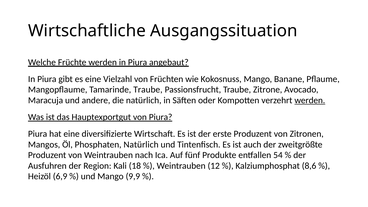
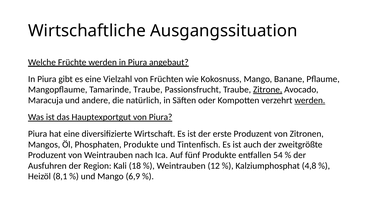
Zitrone underline: none -> present
Phosphaten Natürlich: Natürlich -> Produkte
8,6: 8,6 -> 4,8
6,9: 6,9 -> 8,1
9,9: 9,9 -> 6,9
